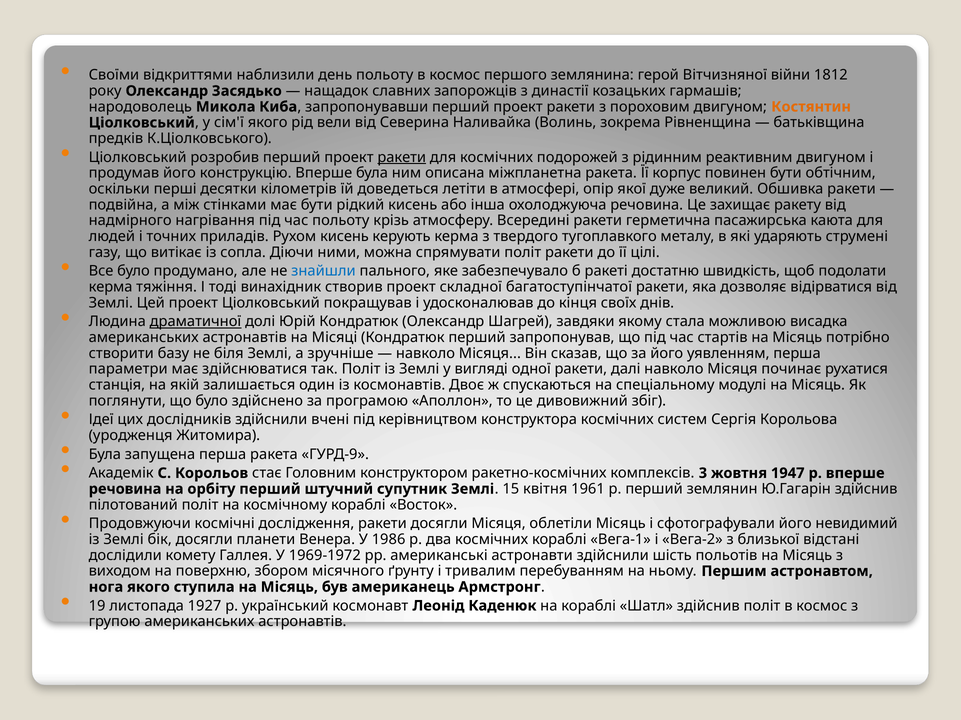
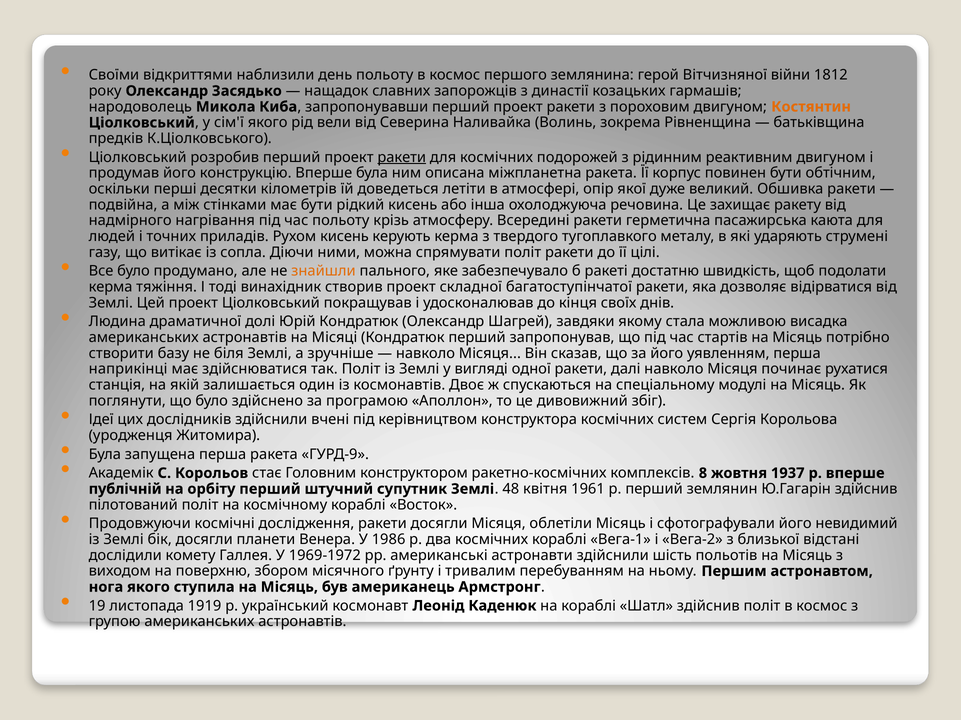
знайшли colour: blue -> orange
драматичної underline: present -> none
параметри: параметри -> наприкінці
3: 3 -> 8
1947: 1947 -> 1937
речовина at (125, 489): речовина -> публічній
15: 15 -> 48
1927: 1927 -> 1919
